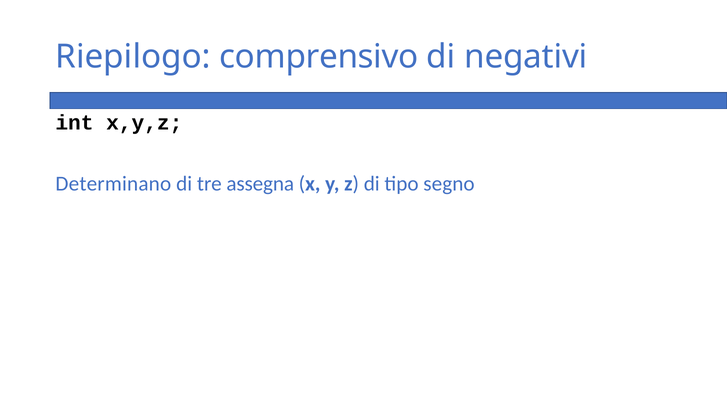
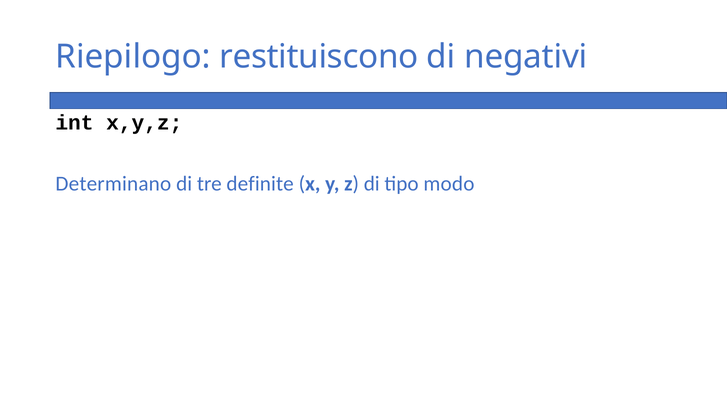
comprensivo: comprensivo -> restituiscono
assegna: assegna -> definite
segno: segno -> modo
